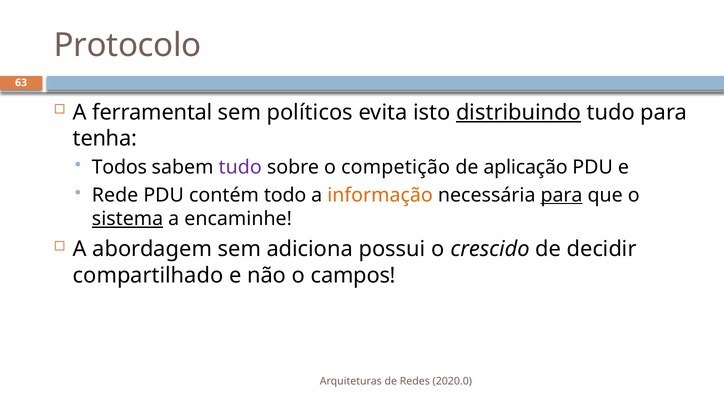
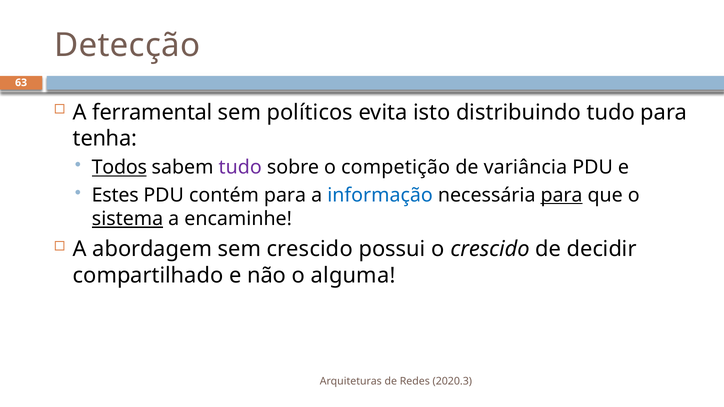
Protocolo: Protocolo -> Detecção
distribuindo underline: present -> none
Todos underline: none -> present
aplicação: aplicação -> variância
Rede: Rede -> Estes
contém todo: todo -> para
informação colour: orange -> blue
sem adiciona: adiciona -> crescido
campos: campos -> alguma
2020.0: 2020.0 -> 2020.3
